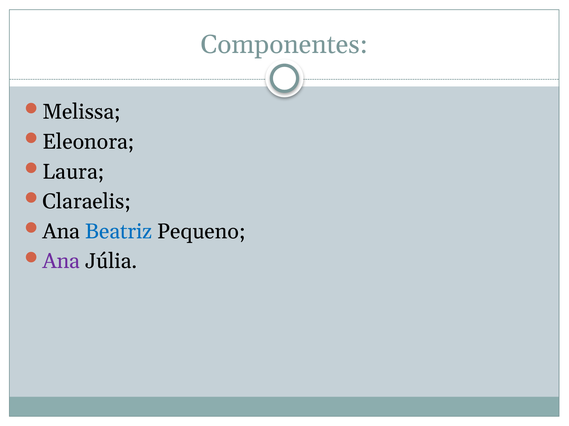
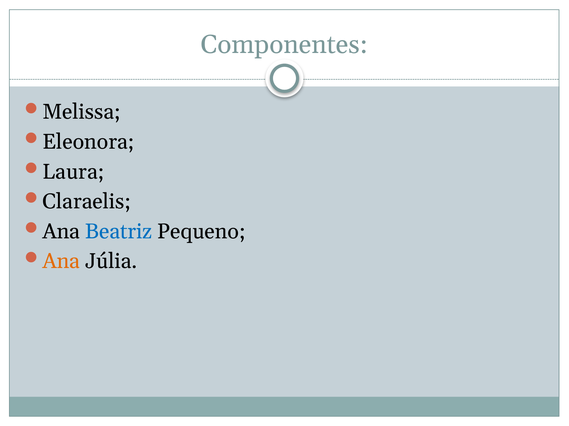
Ana at (61, 262) colour: purple -> orange
